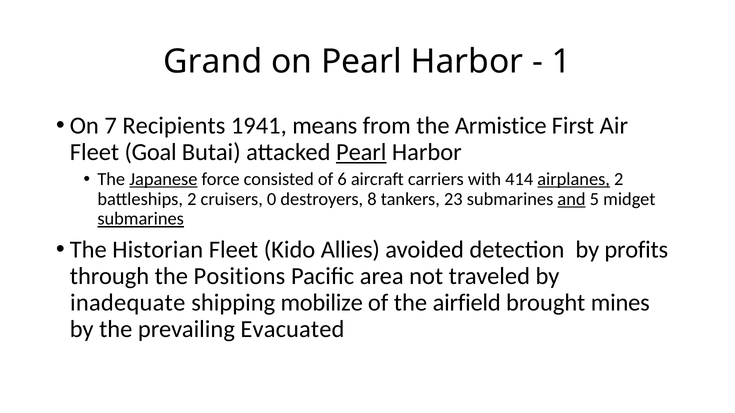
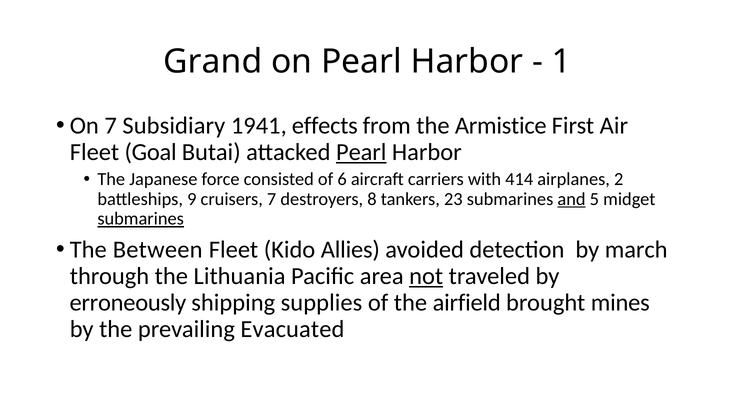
Recipients: Recipients -> Subsidiary
means: means -> effects
Japanese underline: present -> none
airplanes underline: present -> none
battleships 2: 2 -> 9
cruisers 0: 0 -> 7
Historian: Historian -> Between
profits: profits -> march
Positions: Positions -> Lithuania
not underline: none -> present
inadequate: inadequate -> erroneously
mobilize: mobilize -> supplies
